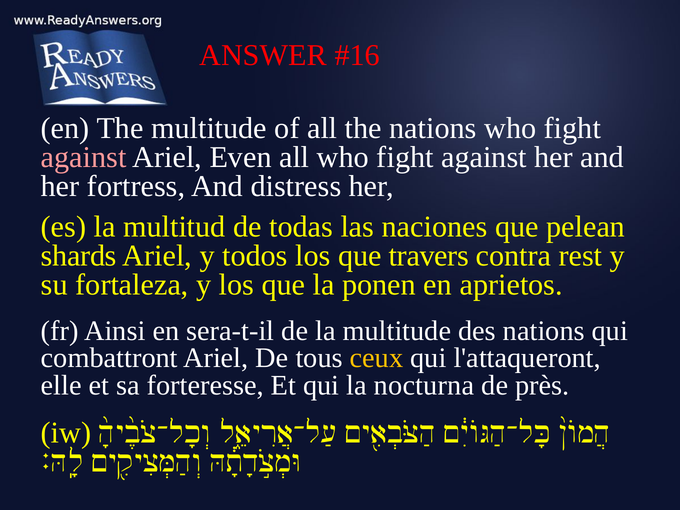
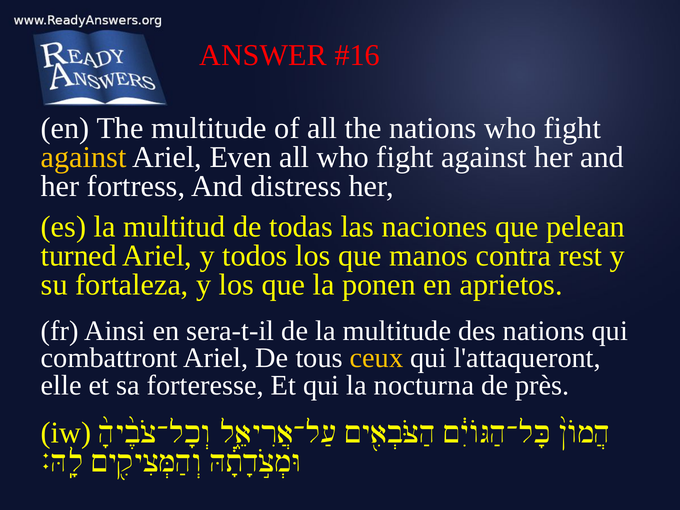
against at (84, 157) colour: pink -> yellow
shards: shards -> turned
travers: travers -> manos
